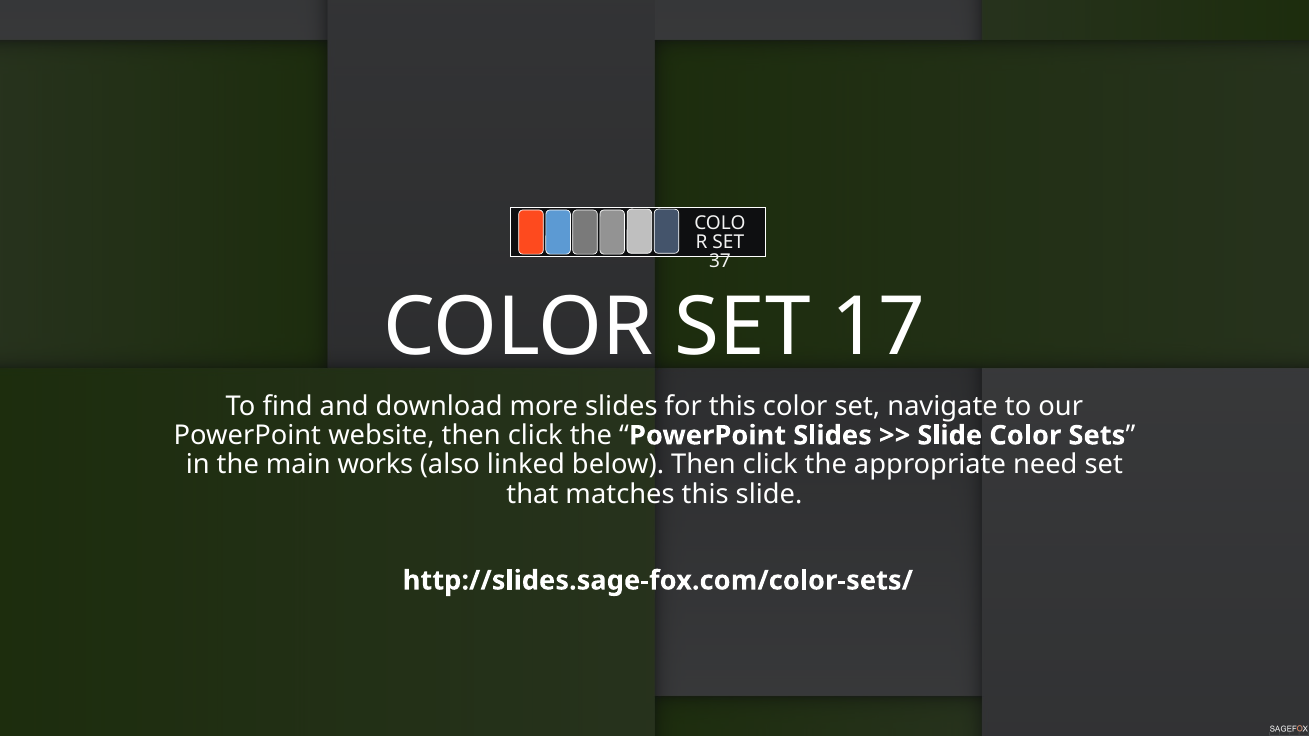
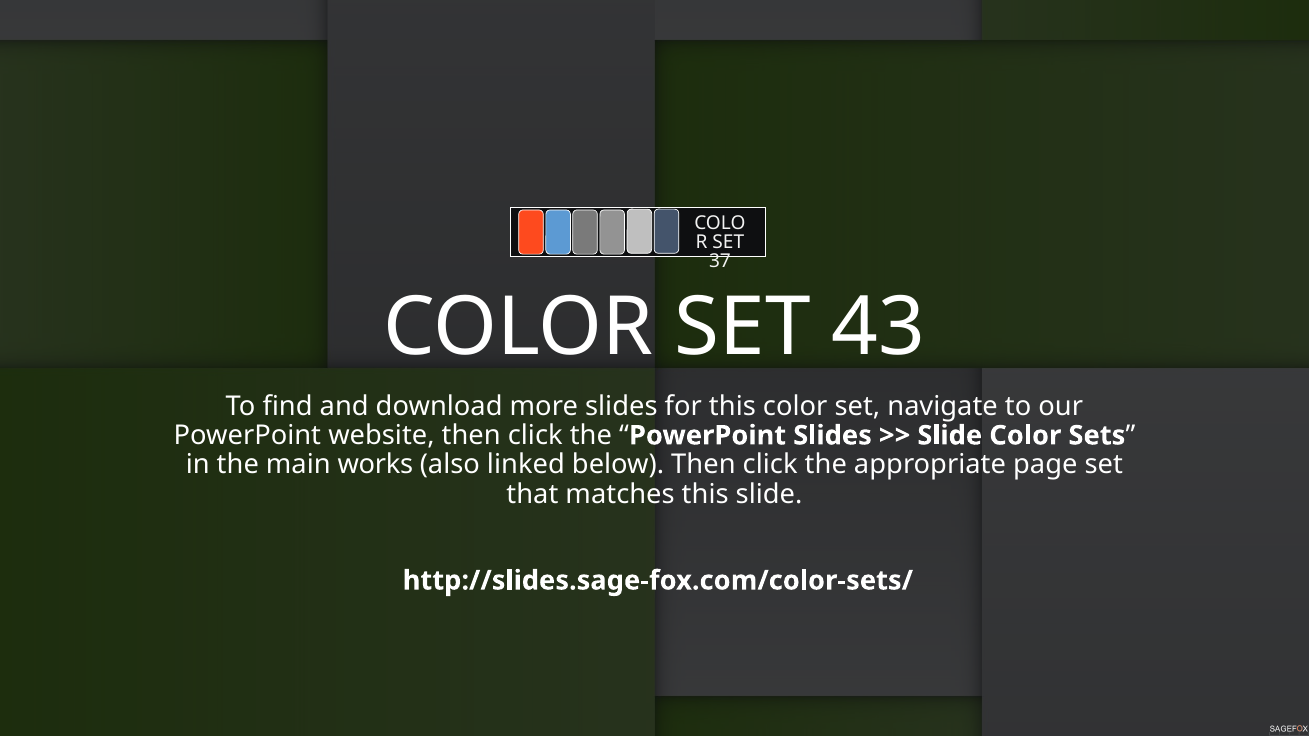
17: 17 -> 43
need: need -> page
